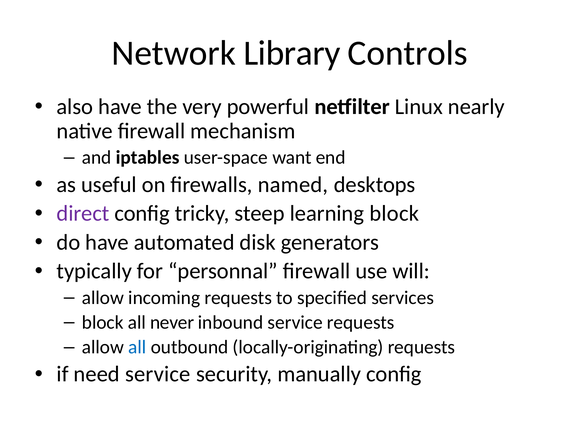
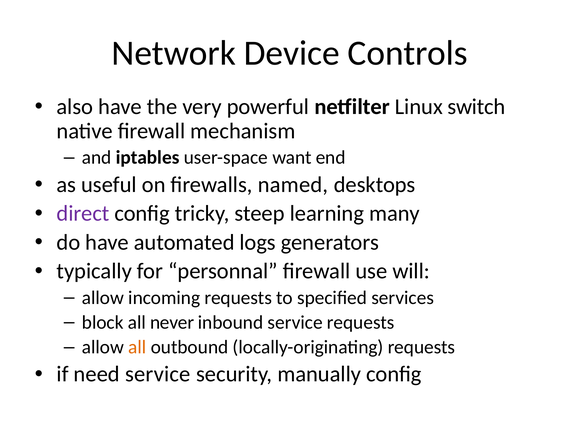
Library: Library -> Device
nearly: nearly -> switch
learning block: block -> many
disk: disk -> logs
all at (137, 347) colour: blue -> orange
